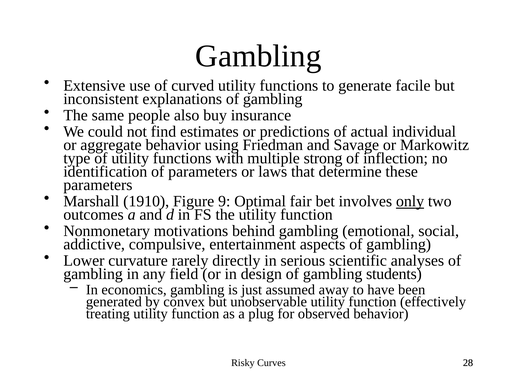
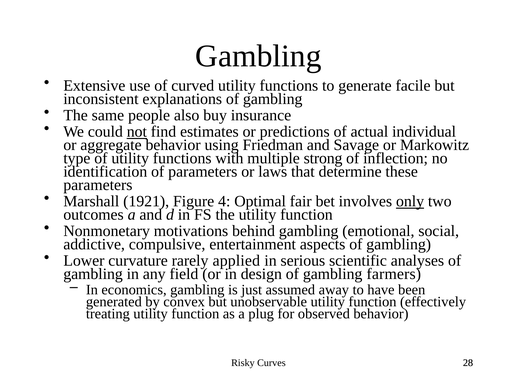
not underline: none -> present
1910: 1910 -> 1921
9: 9 -> 4
directly: directly -> applied
students: students -> farmers
